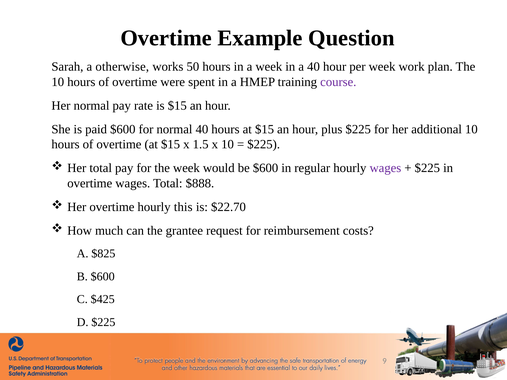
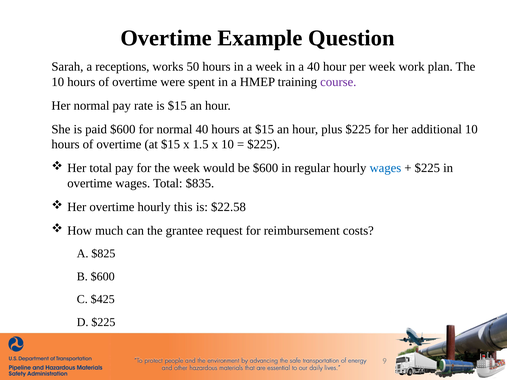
otherwise: otherwise -> receptions
wages at (385, 168) colour: purple -> blue
$888: $888 -> $835
$22.70: $22.70 -> $22.58
